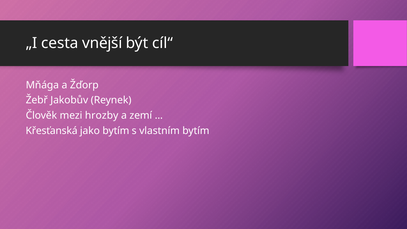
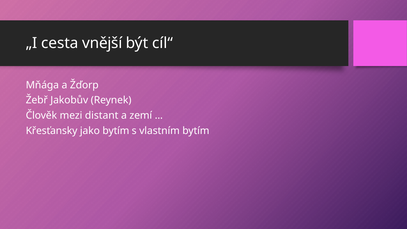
hrozby: hrozby -> distant
Křesťanská: Křesťanská -> Křesťansky
